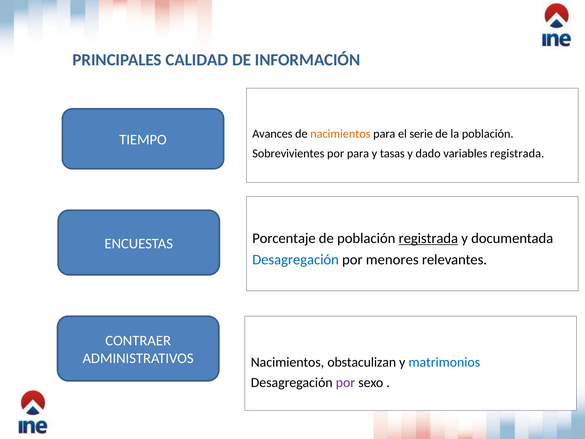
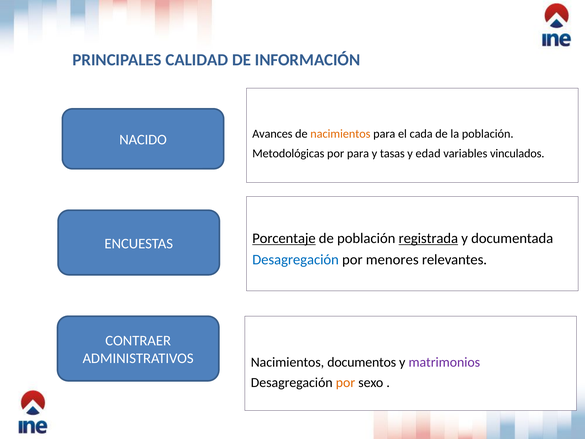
serie: serie -> cada
TIEMPO: TIEMPO -> NACIDO
Sobrevivientes: Sobrevivientes -> Metodológicas
dado: dado -> edad
variables registrada: registrada -> vinculados
Porcentaje underline: none -> present
obstaculizan: obstaculizan -> documentos
matrimonios colour: blue -> purple
por at (345, 382) colour: purple -> orange
